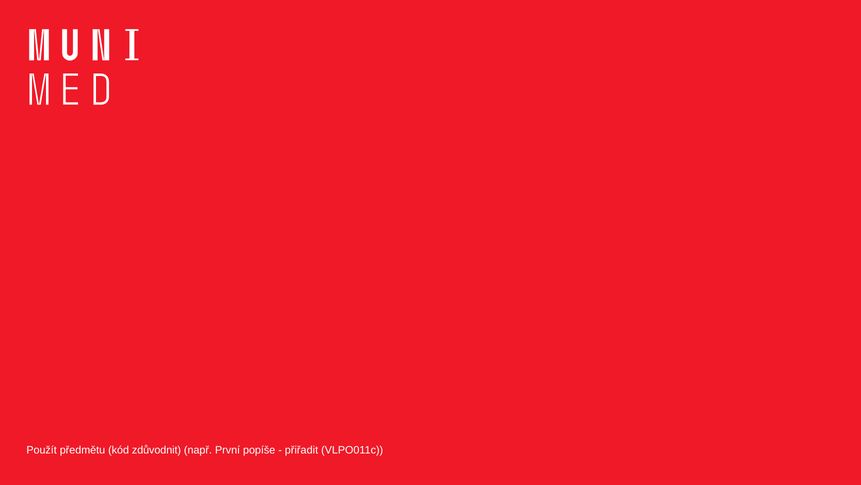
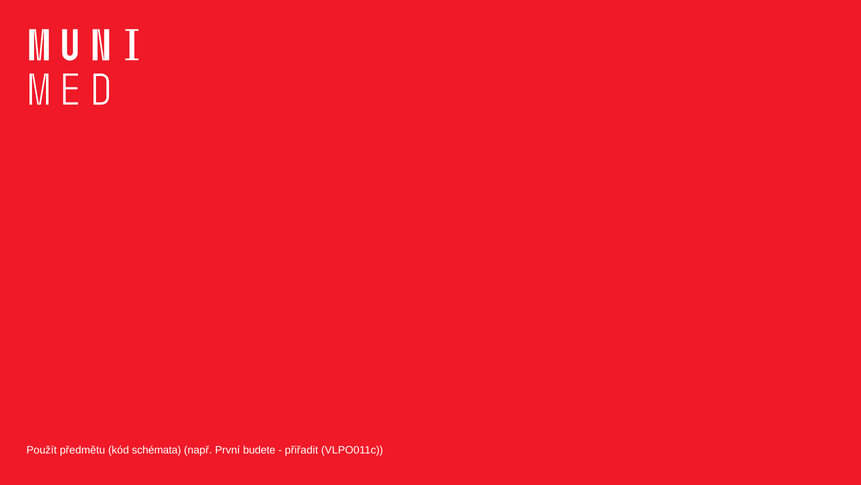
zdůvodnit: zdůvodnit -> schémata
popíše: popíše -> budete
